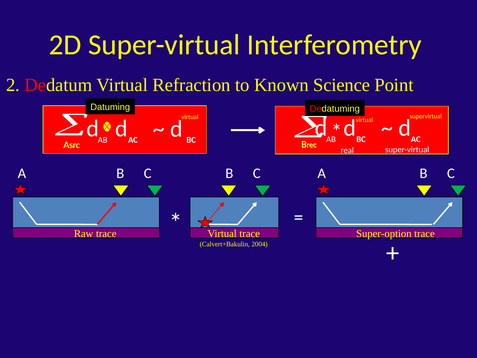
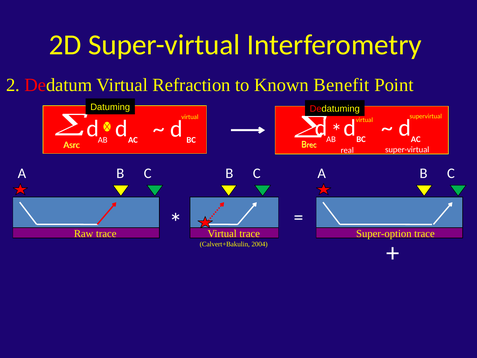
Science: Science -> Benefit
